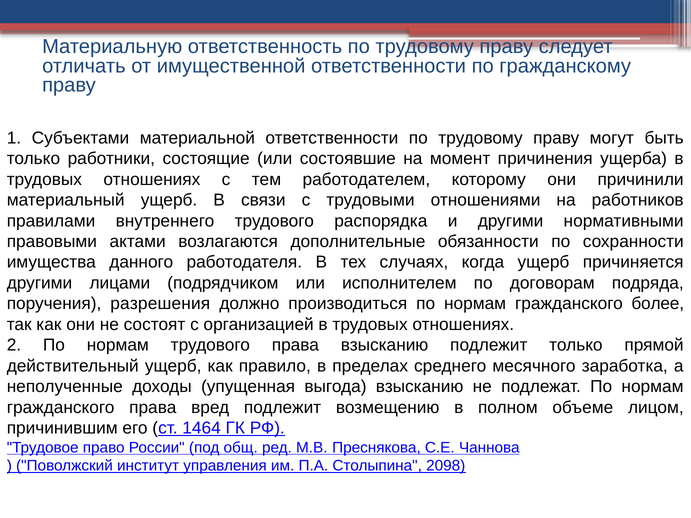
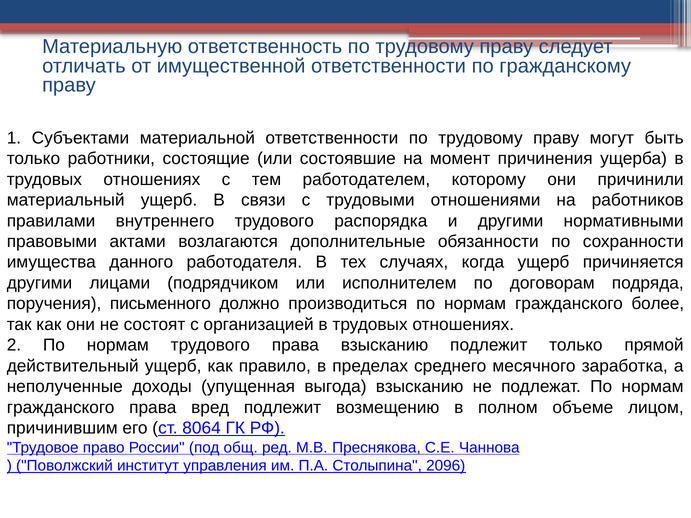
разрешения: разрешения -> письменного
1464: 1464 -> 8064
2098: 2098 -> 2096
